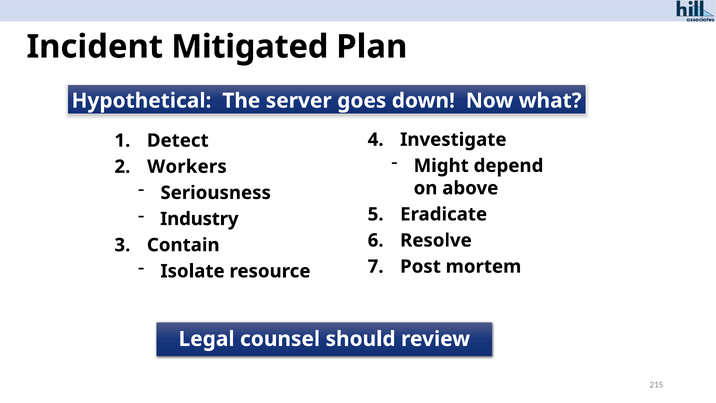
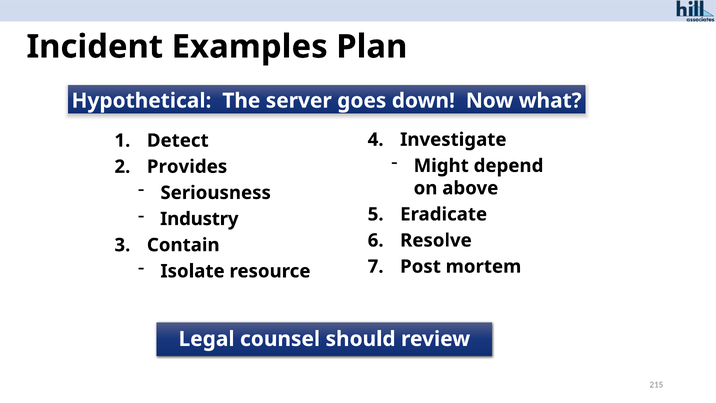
Mitigated: Mitigated -> Examples
Workers: Workers -> Provides
